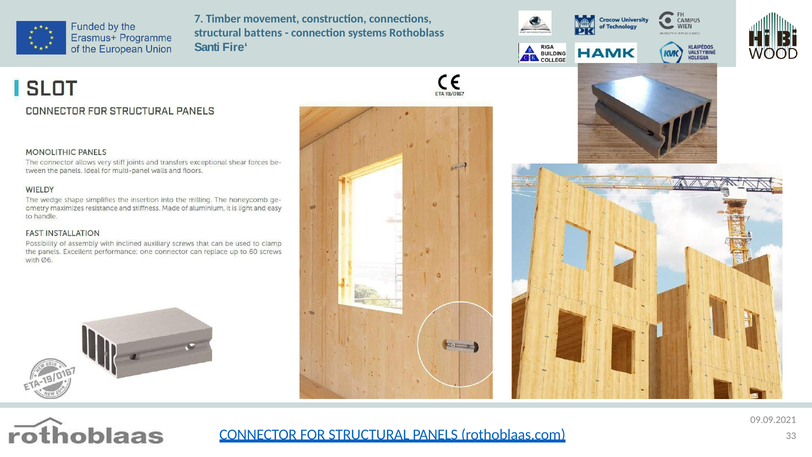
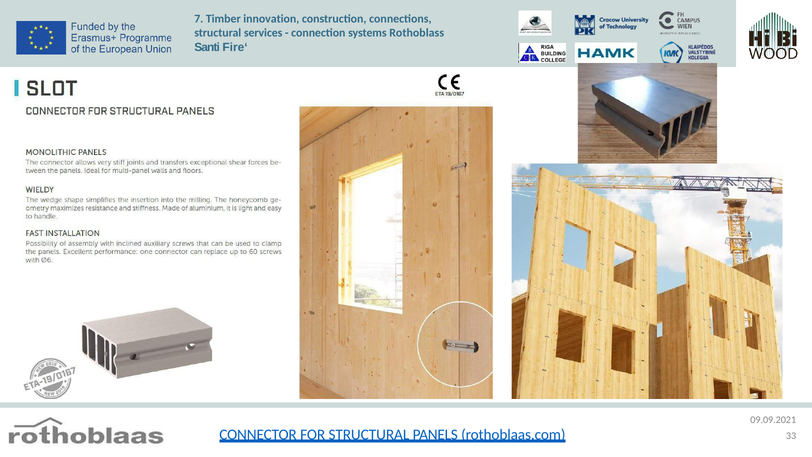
movement: movement -> innovation
battens: battens -> services
